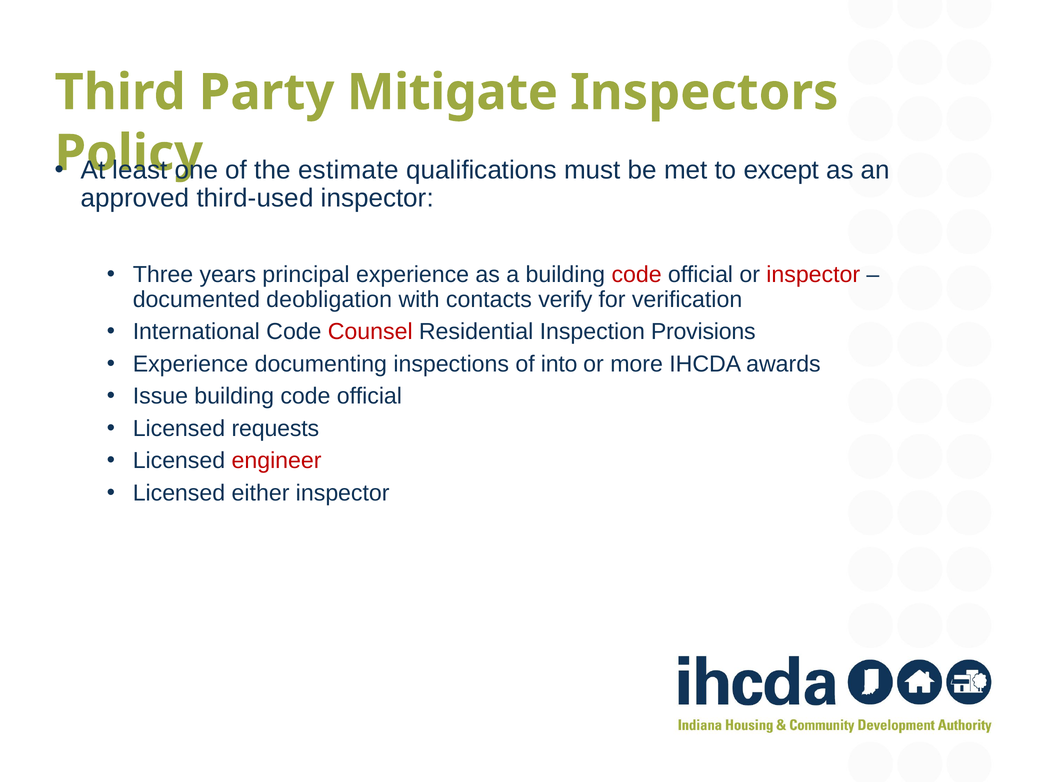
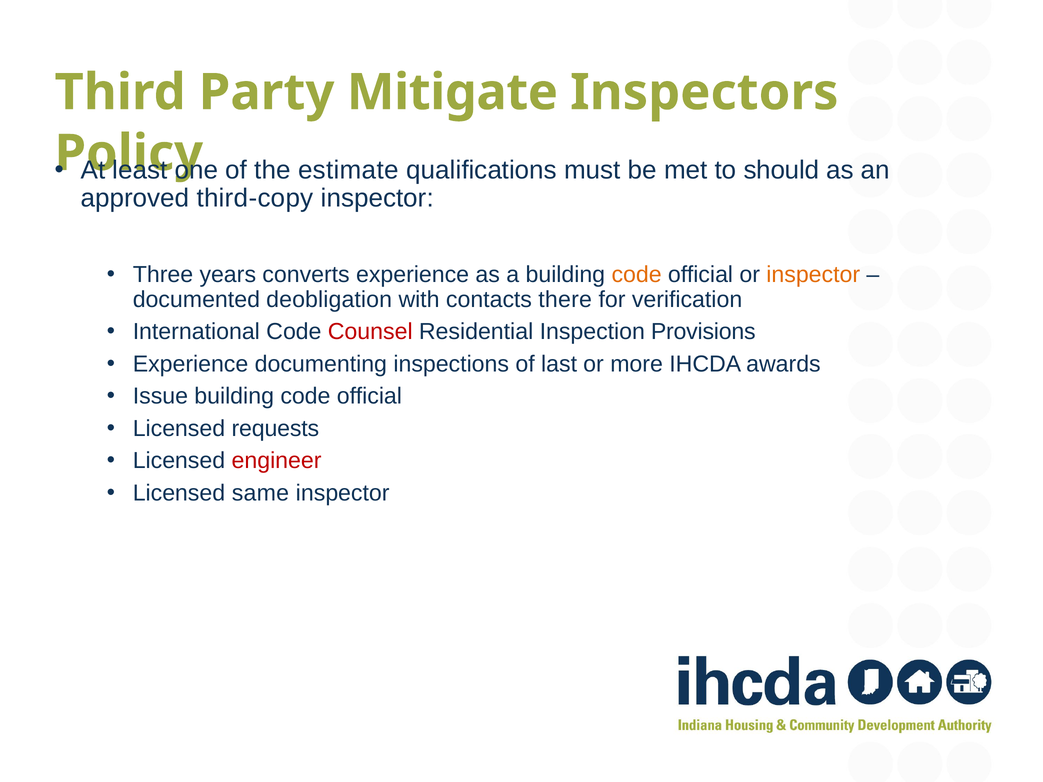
except: except -> should
third-used: third-used -> third-copy
principal: principal -> converts
code at (637, 275) colour: red -> orange
inspector at (813, 275) colour: red -> orange
verify: verify -> there
into: into -> last
either: either -> same
